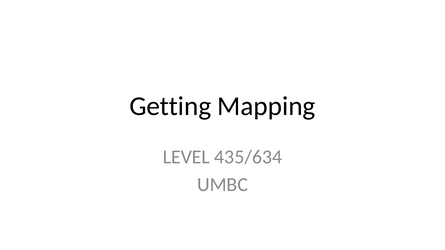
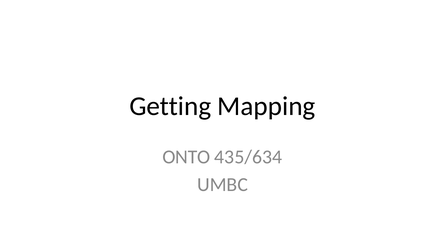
LEVEL: LEVEL -> ONTO
